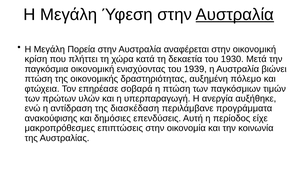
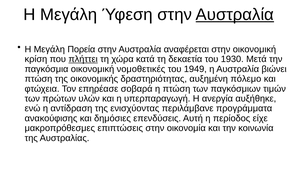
πλήττει underline: none -> present
ενισχύοντας: ενισχύοντας -> νομοθετικές
1939: 1939 -> 1949
διασκέδαση: διασκέδαση -> ενισχύοντας
